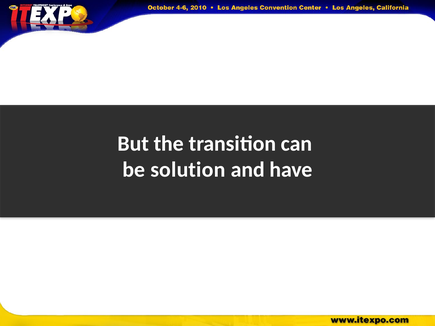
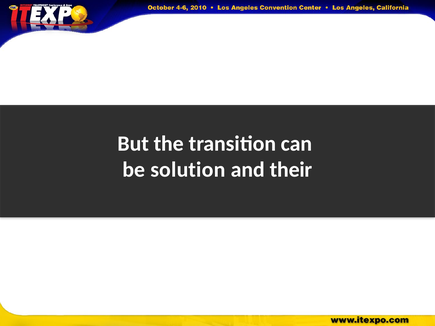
have: have -> their
